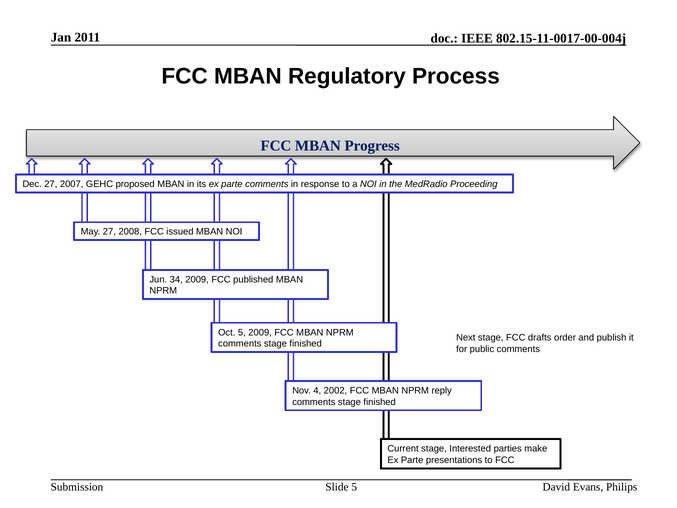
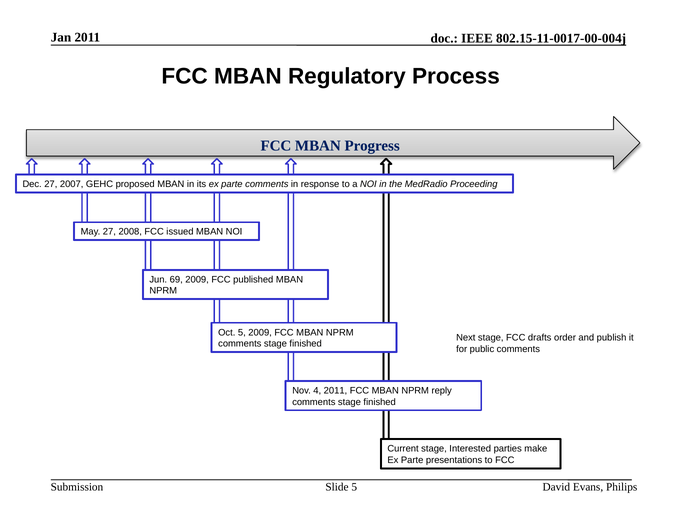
34: 34 -> 69
4 2002: 2002 -> 2011
